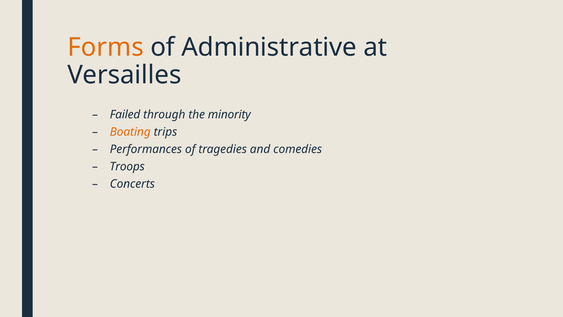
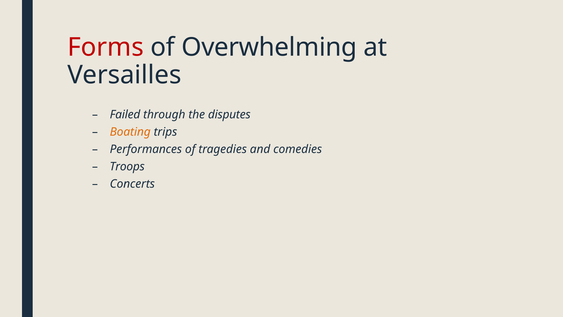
Forms colour: orange -> red
Administrative: Administrative -> Overwhelming
minority: minority -> disputes
